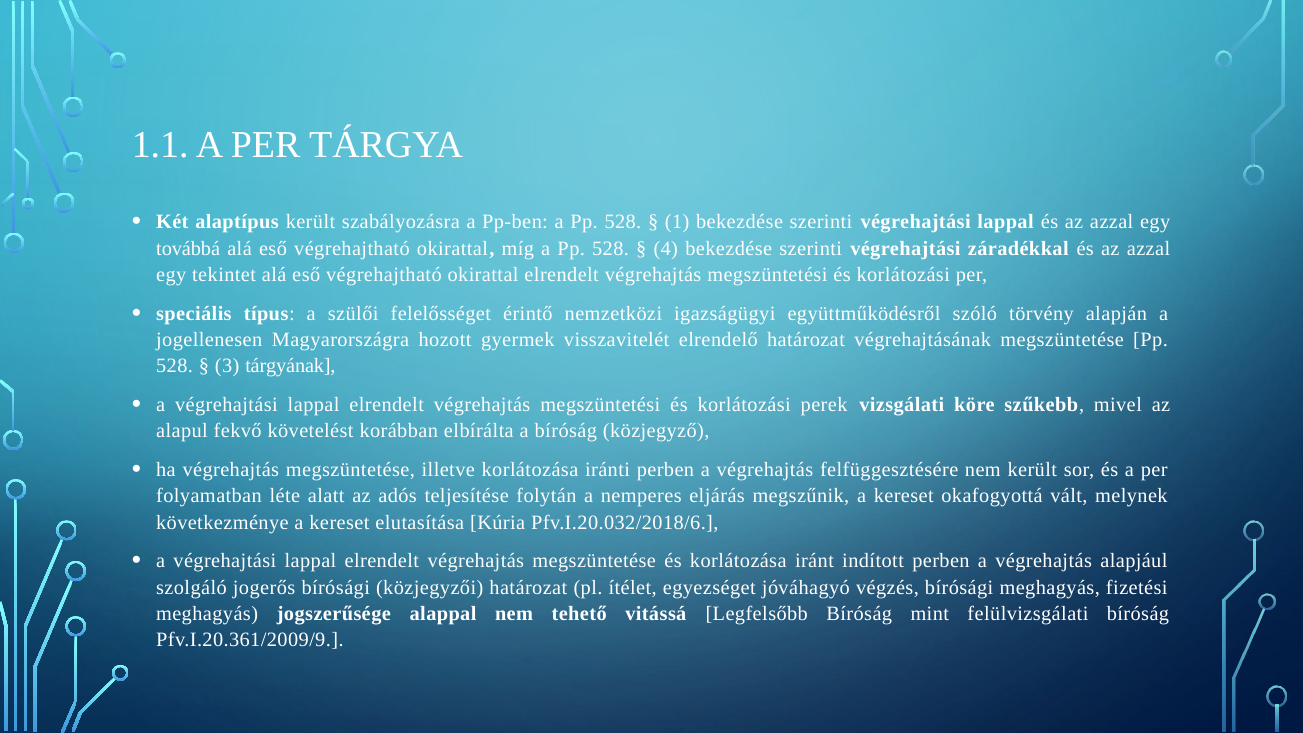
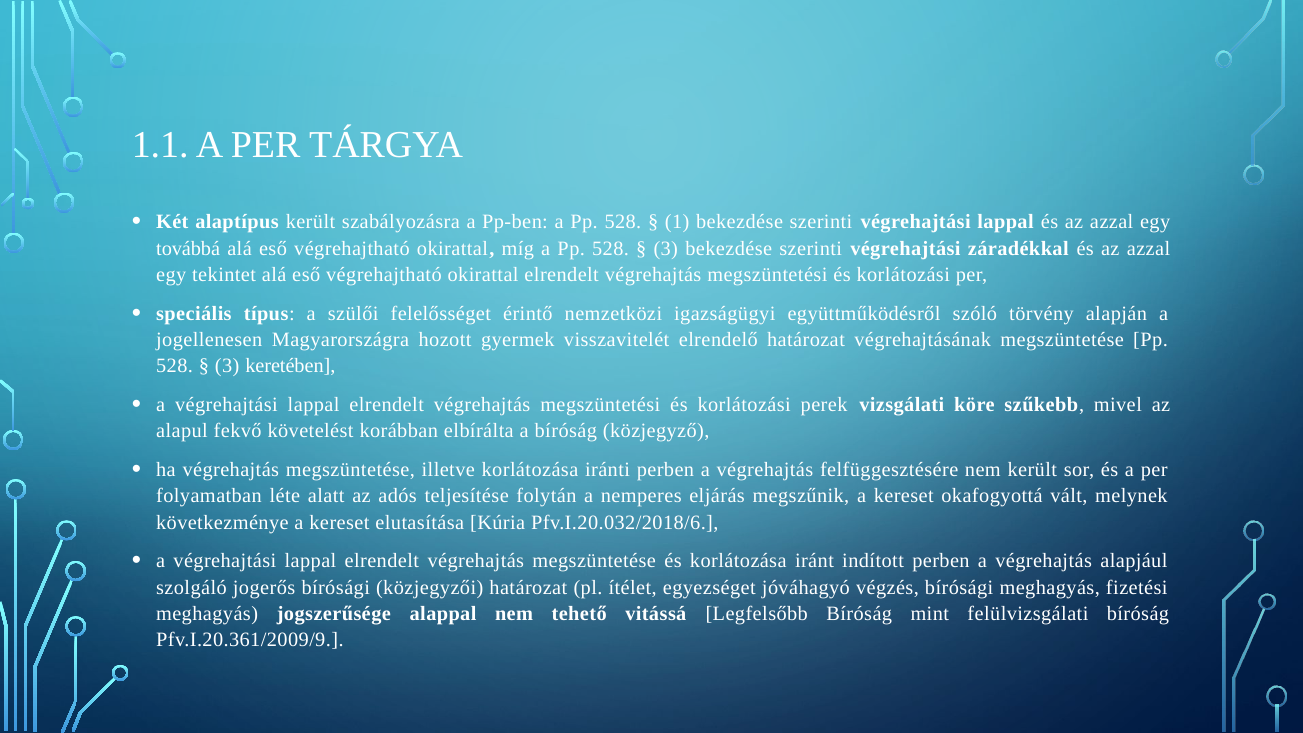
4 at (666, 249): 4 -> 3
tárgyának: tárgyának -> keretében
